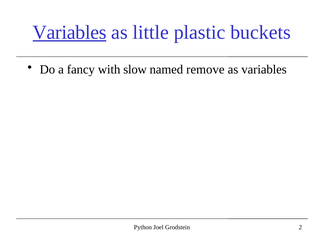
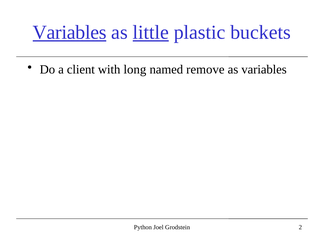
little underline: none -> present
fancy: fancy -> client
slow: slow -> long
